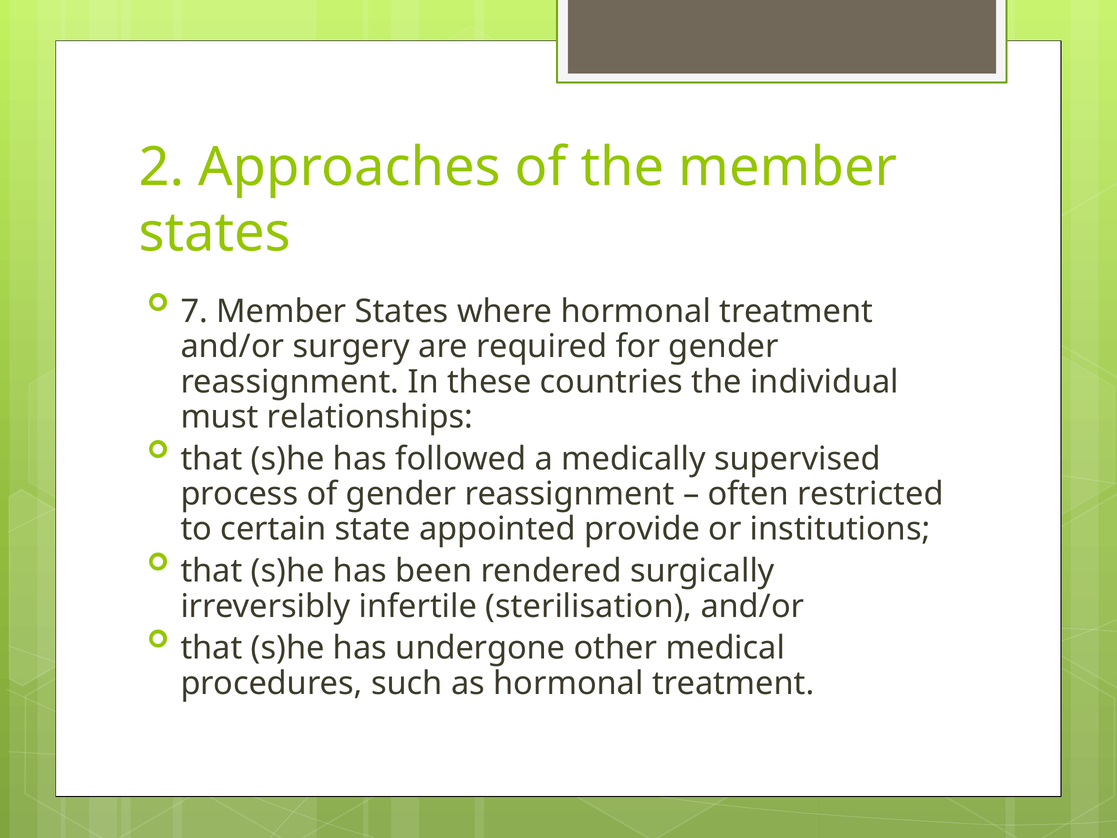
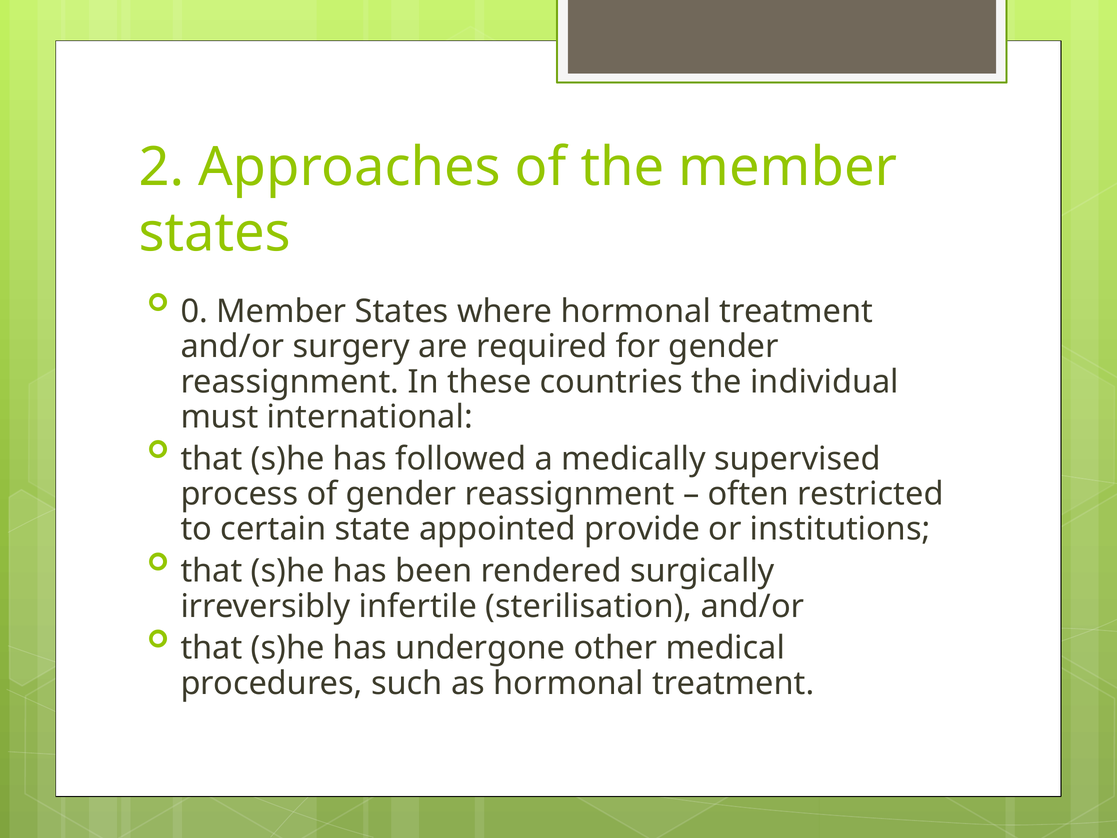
7: 7 -> 0
relationships: relationships -> international
